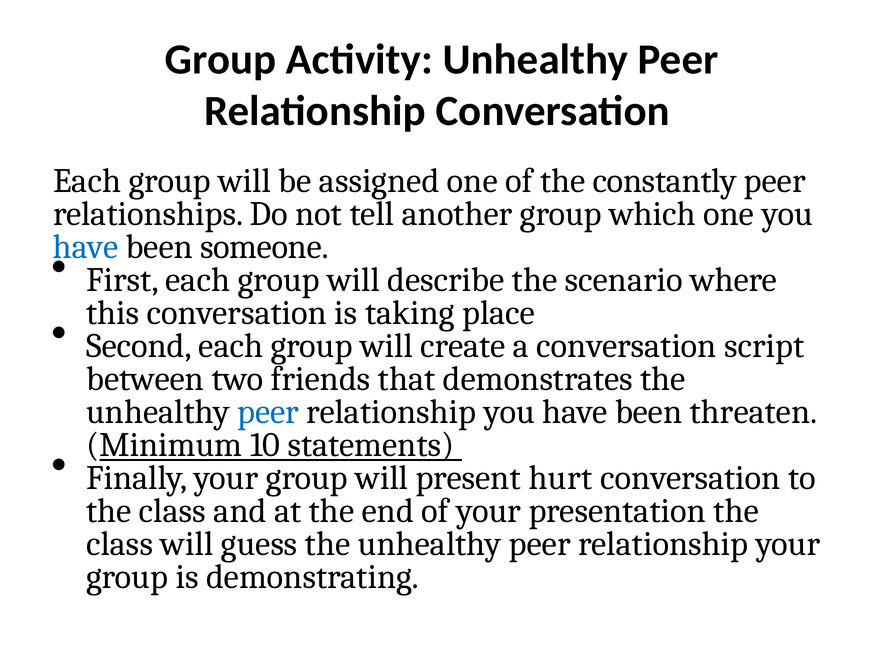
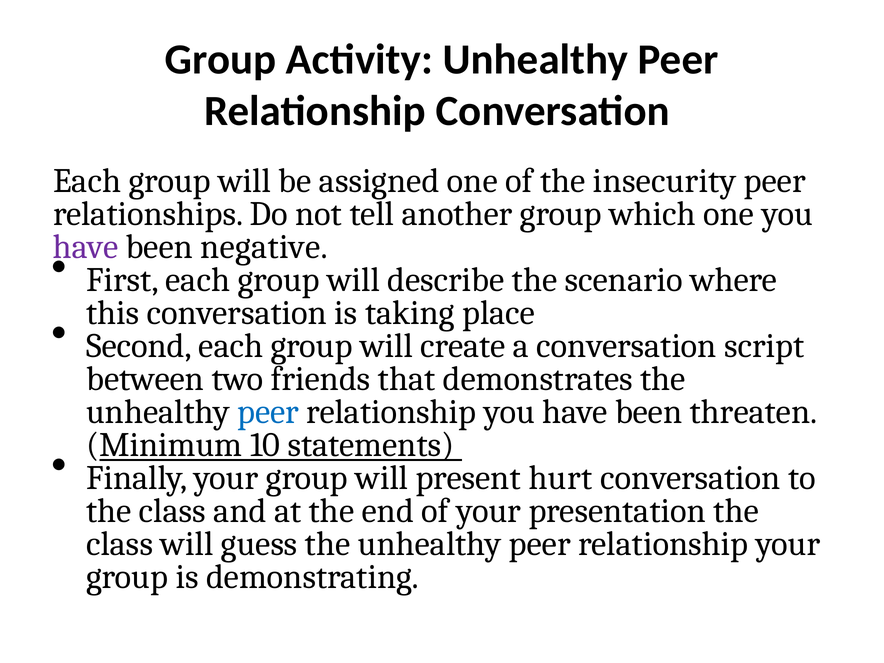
constantly: constantly -> insecurity
have at (86, 247) colour: blue -> purple
someone: someone -> negative
